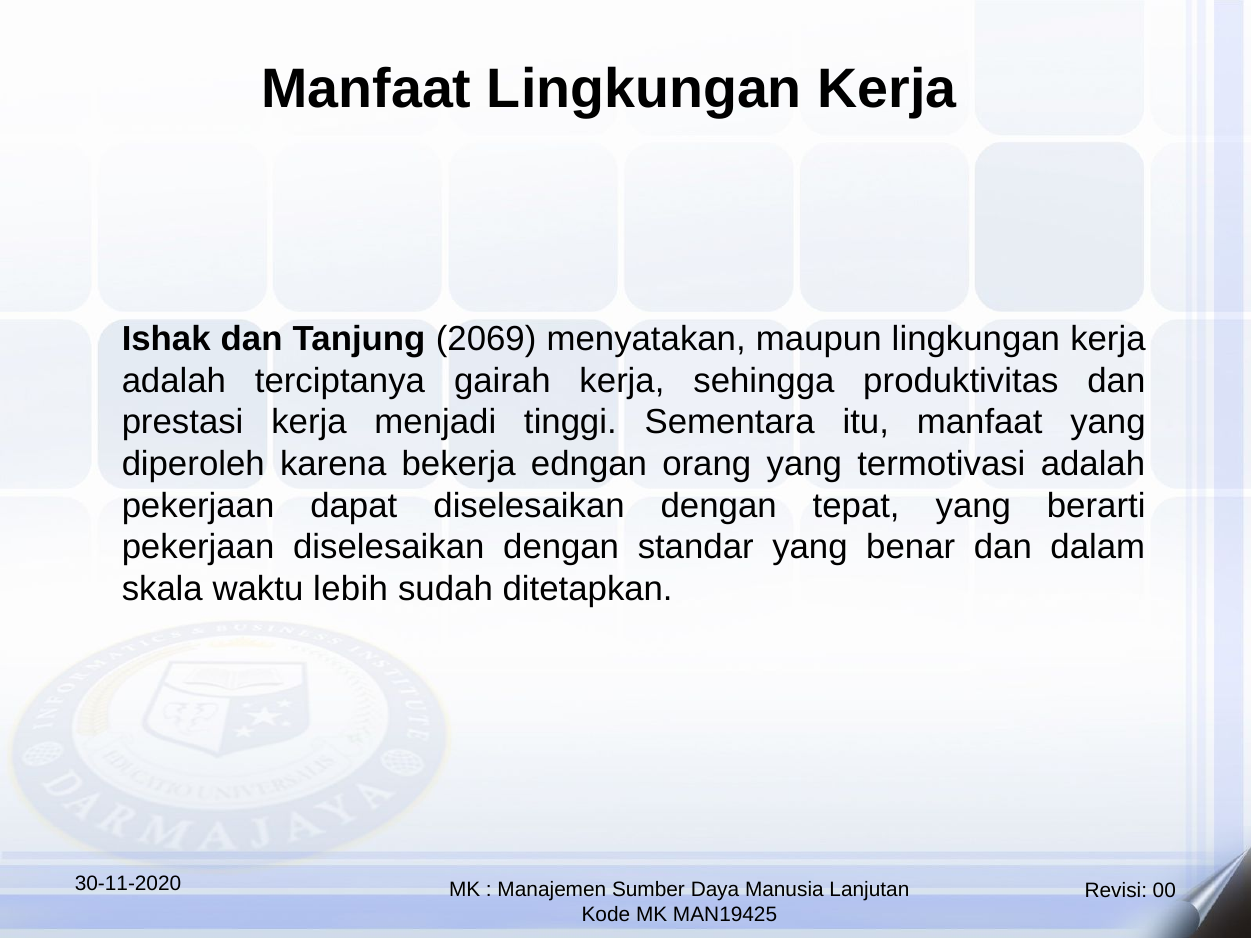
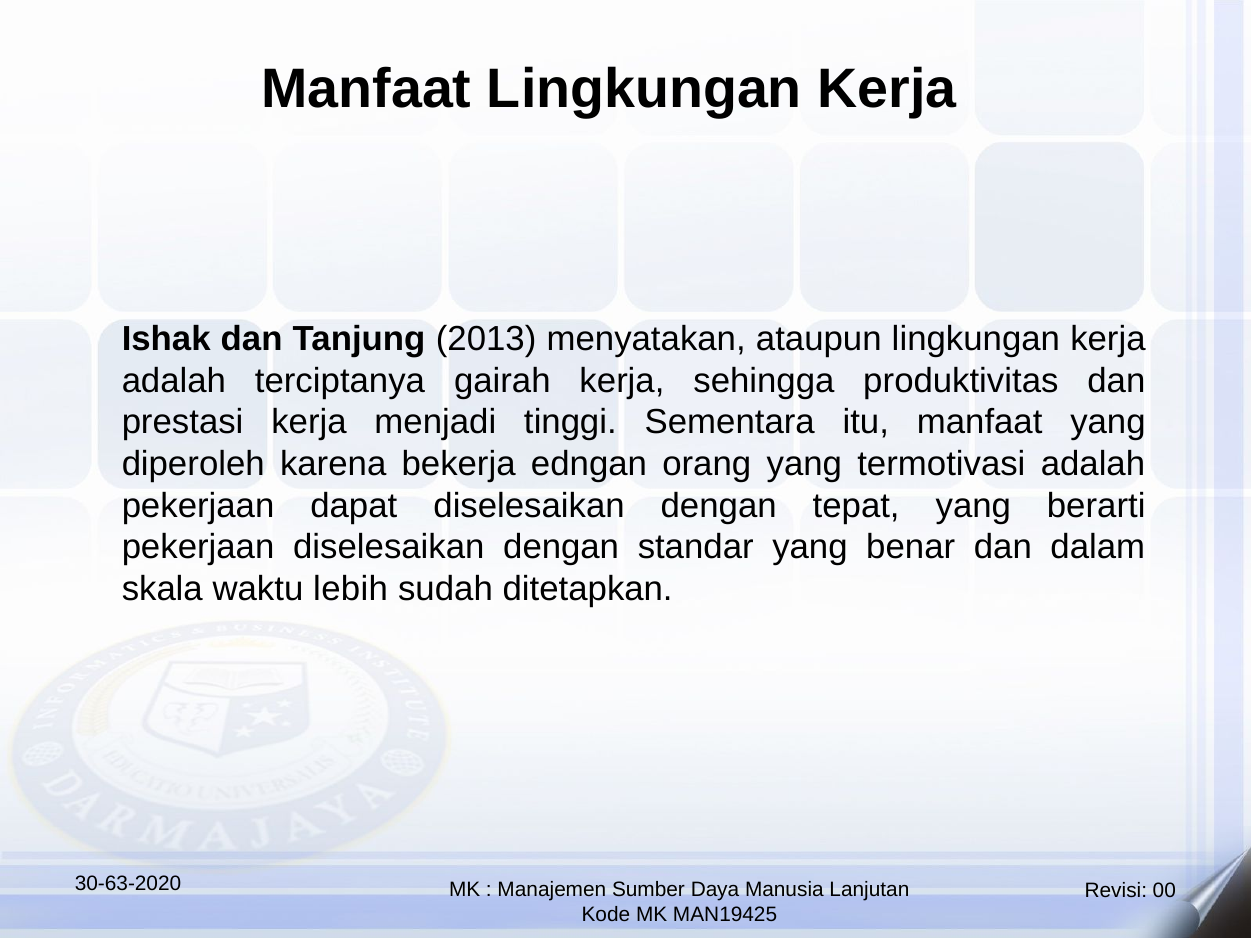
2069: 2069 -> 2013
maupun: maupun -> ataupun
30-11-2020: 30-11-2020 -> 30-63-2020
